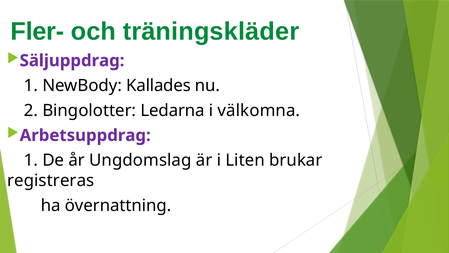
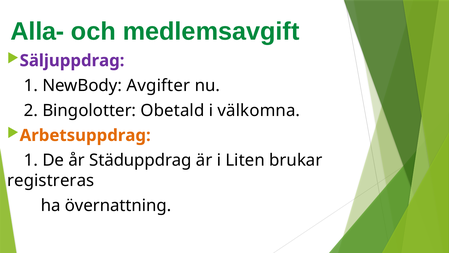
Fler-: Fler- -> Alla-
träningskläder: träningskläder -> medlemsavgift
Kallades: Kallades -> Avgifter
Ledarna: Ledarna -> Obetald
Arbetsuppdrag colour: purple -> orange
Ungdomslag: Ungdomslag -> Städuppdrag
